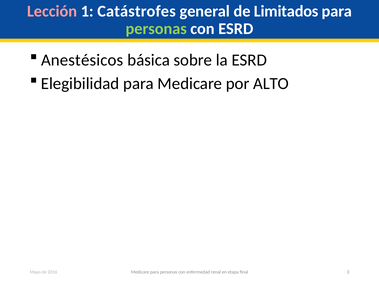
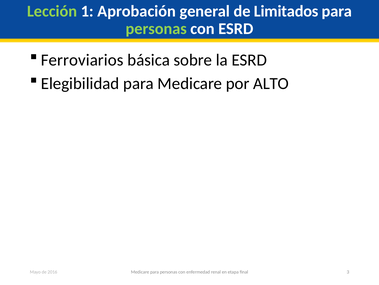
Lección colour: pink -> light green
Catástrofes: Catástrofes -> Aprobación
Anestésicos: Anestésicos -> Ferroviarios
